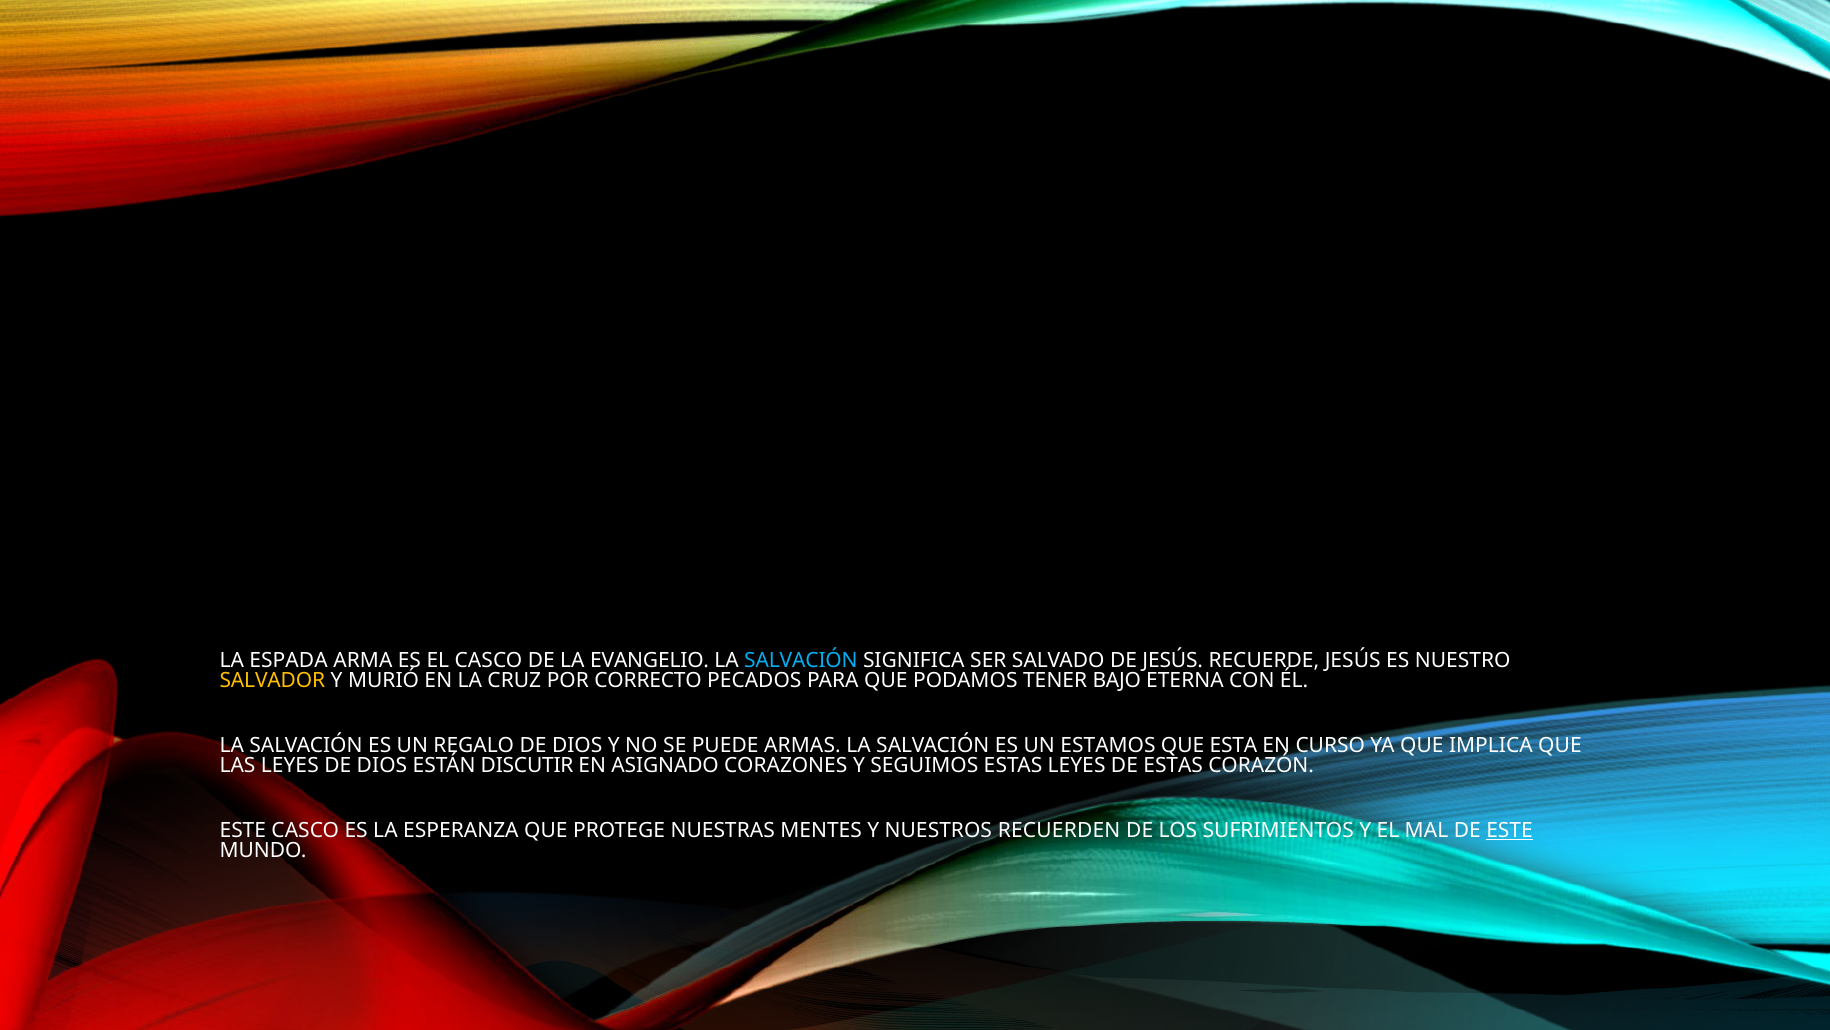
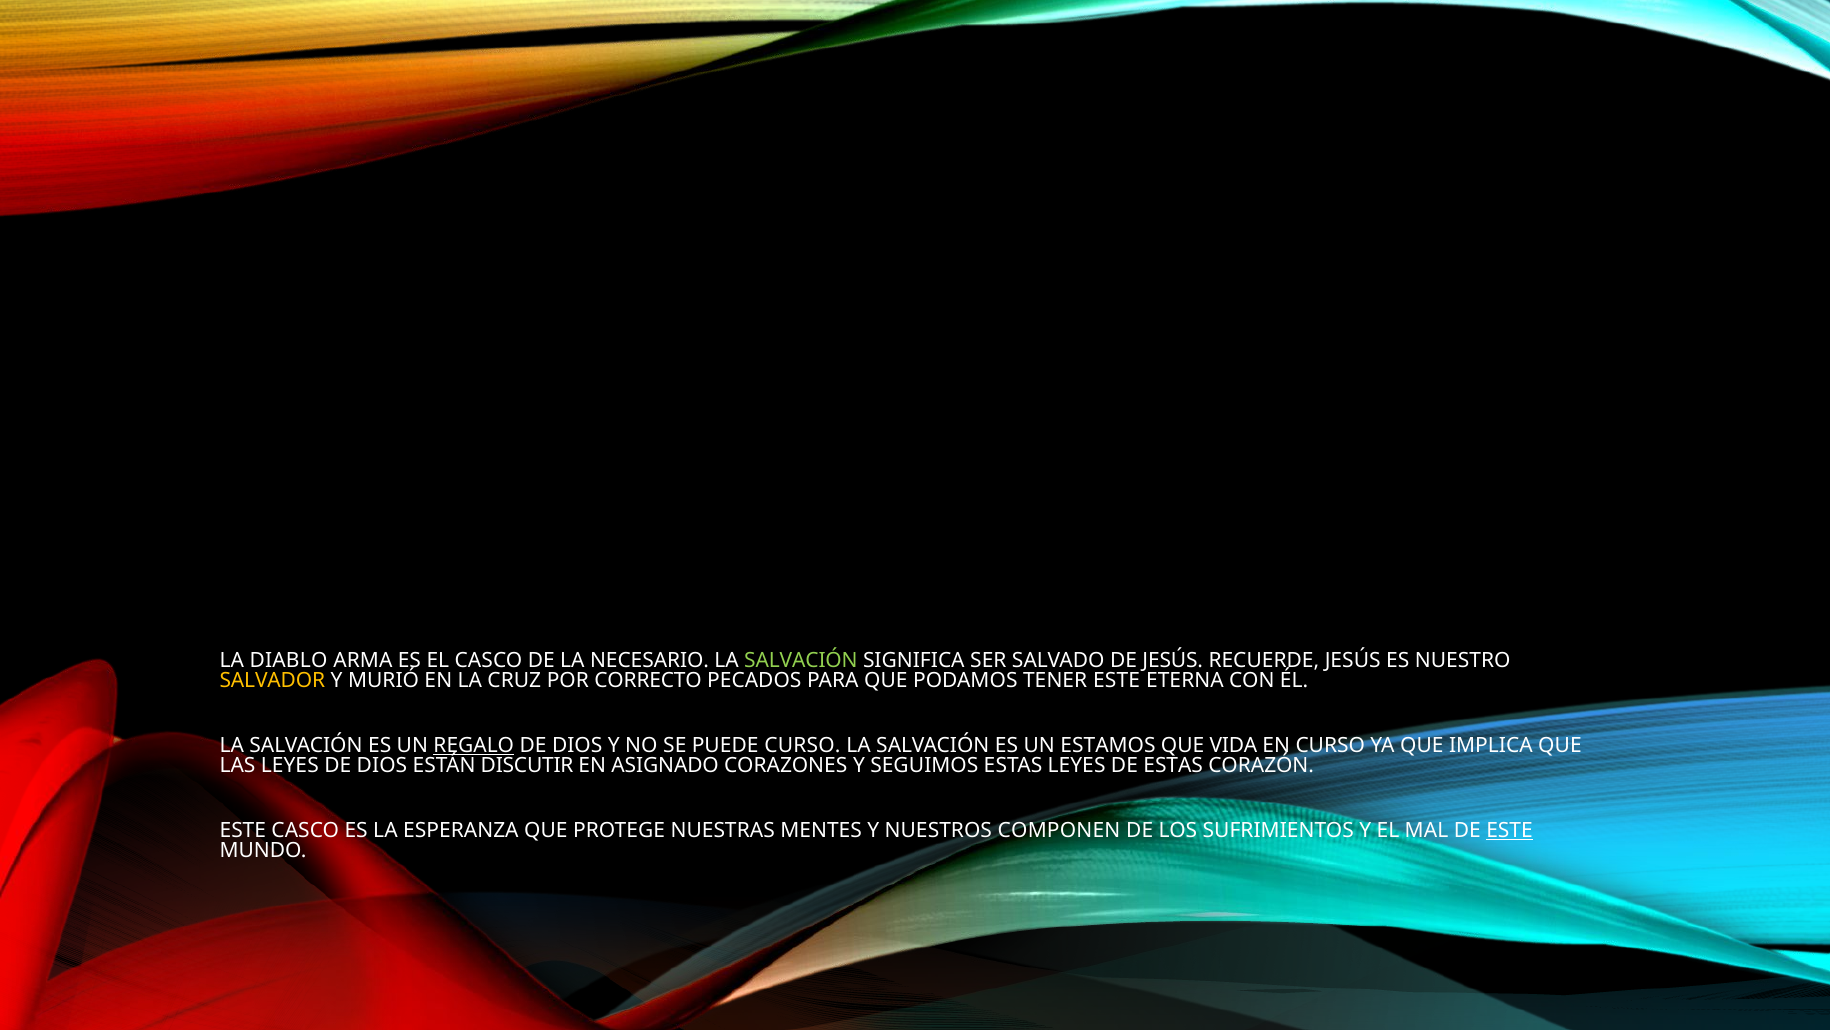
ESPADA: ESPADA -> DIABLO
EVANGELIO: EVANGELIO -> NECESARIO
SALVACIÓN at (801, 660) colour: light blue -> light green
TENER BAJO: BAJO -> ESTE
REGALO underline: none -> present
PUEDE ARMAS: ARMAS -> CURSO
ESTA: ESTA -> VIDA
RECUERDEN: RECUERDEN -> COMPONEN
